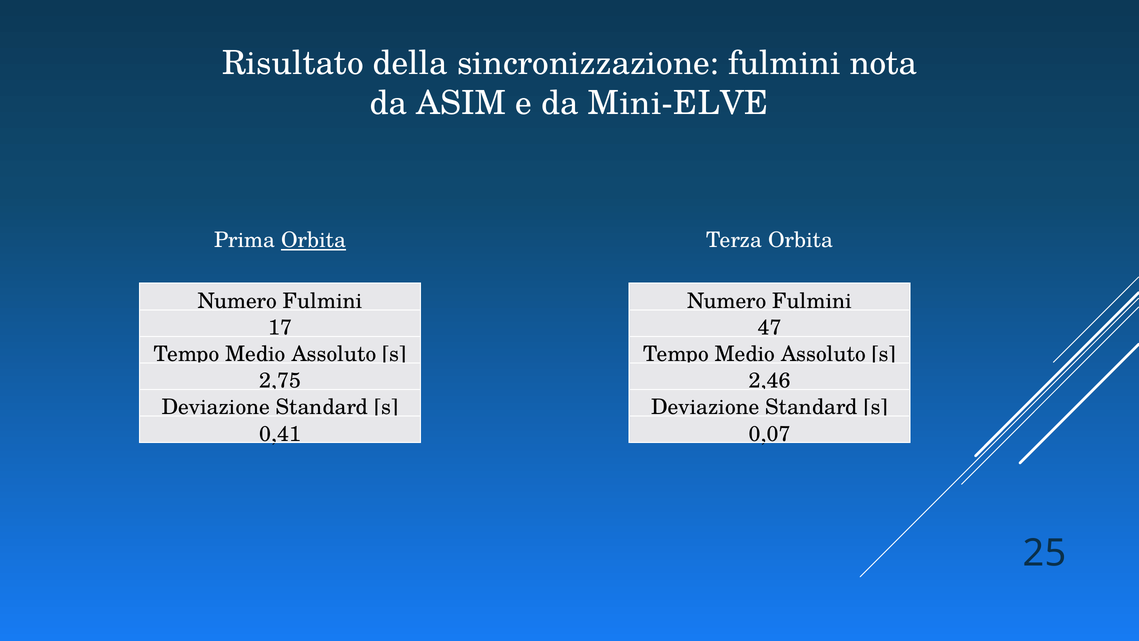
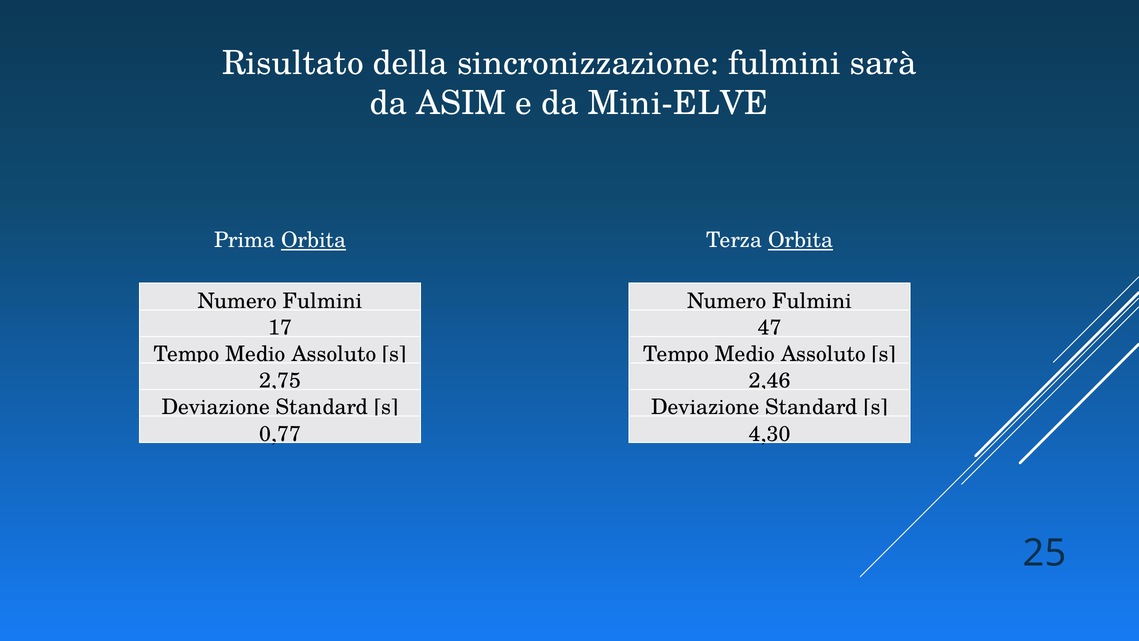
nota: nota -> sarà
Orbita at (801, 240) underline: none -> present
0,41: 0,41 -> 0,77
0,07: 0,07 -> 4,30
